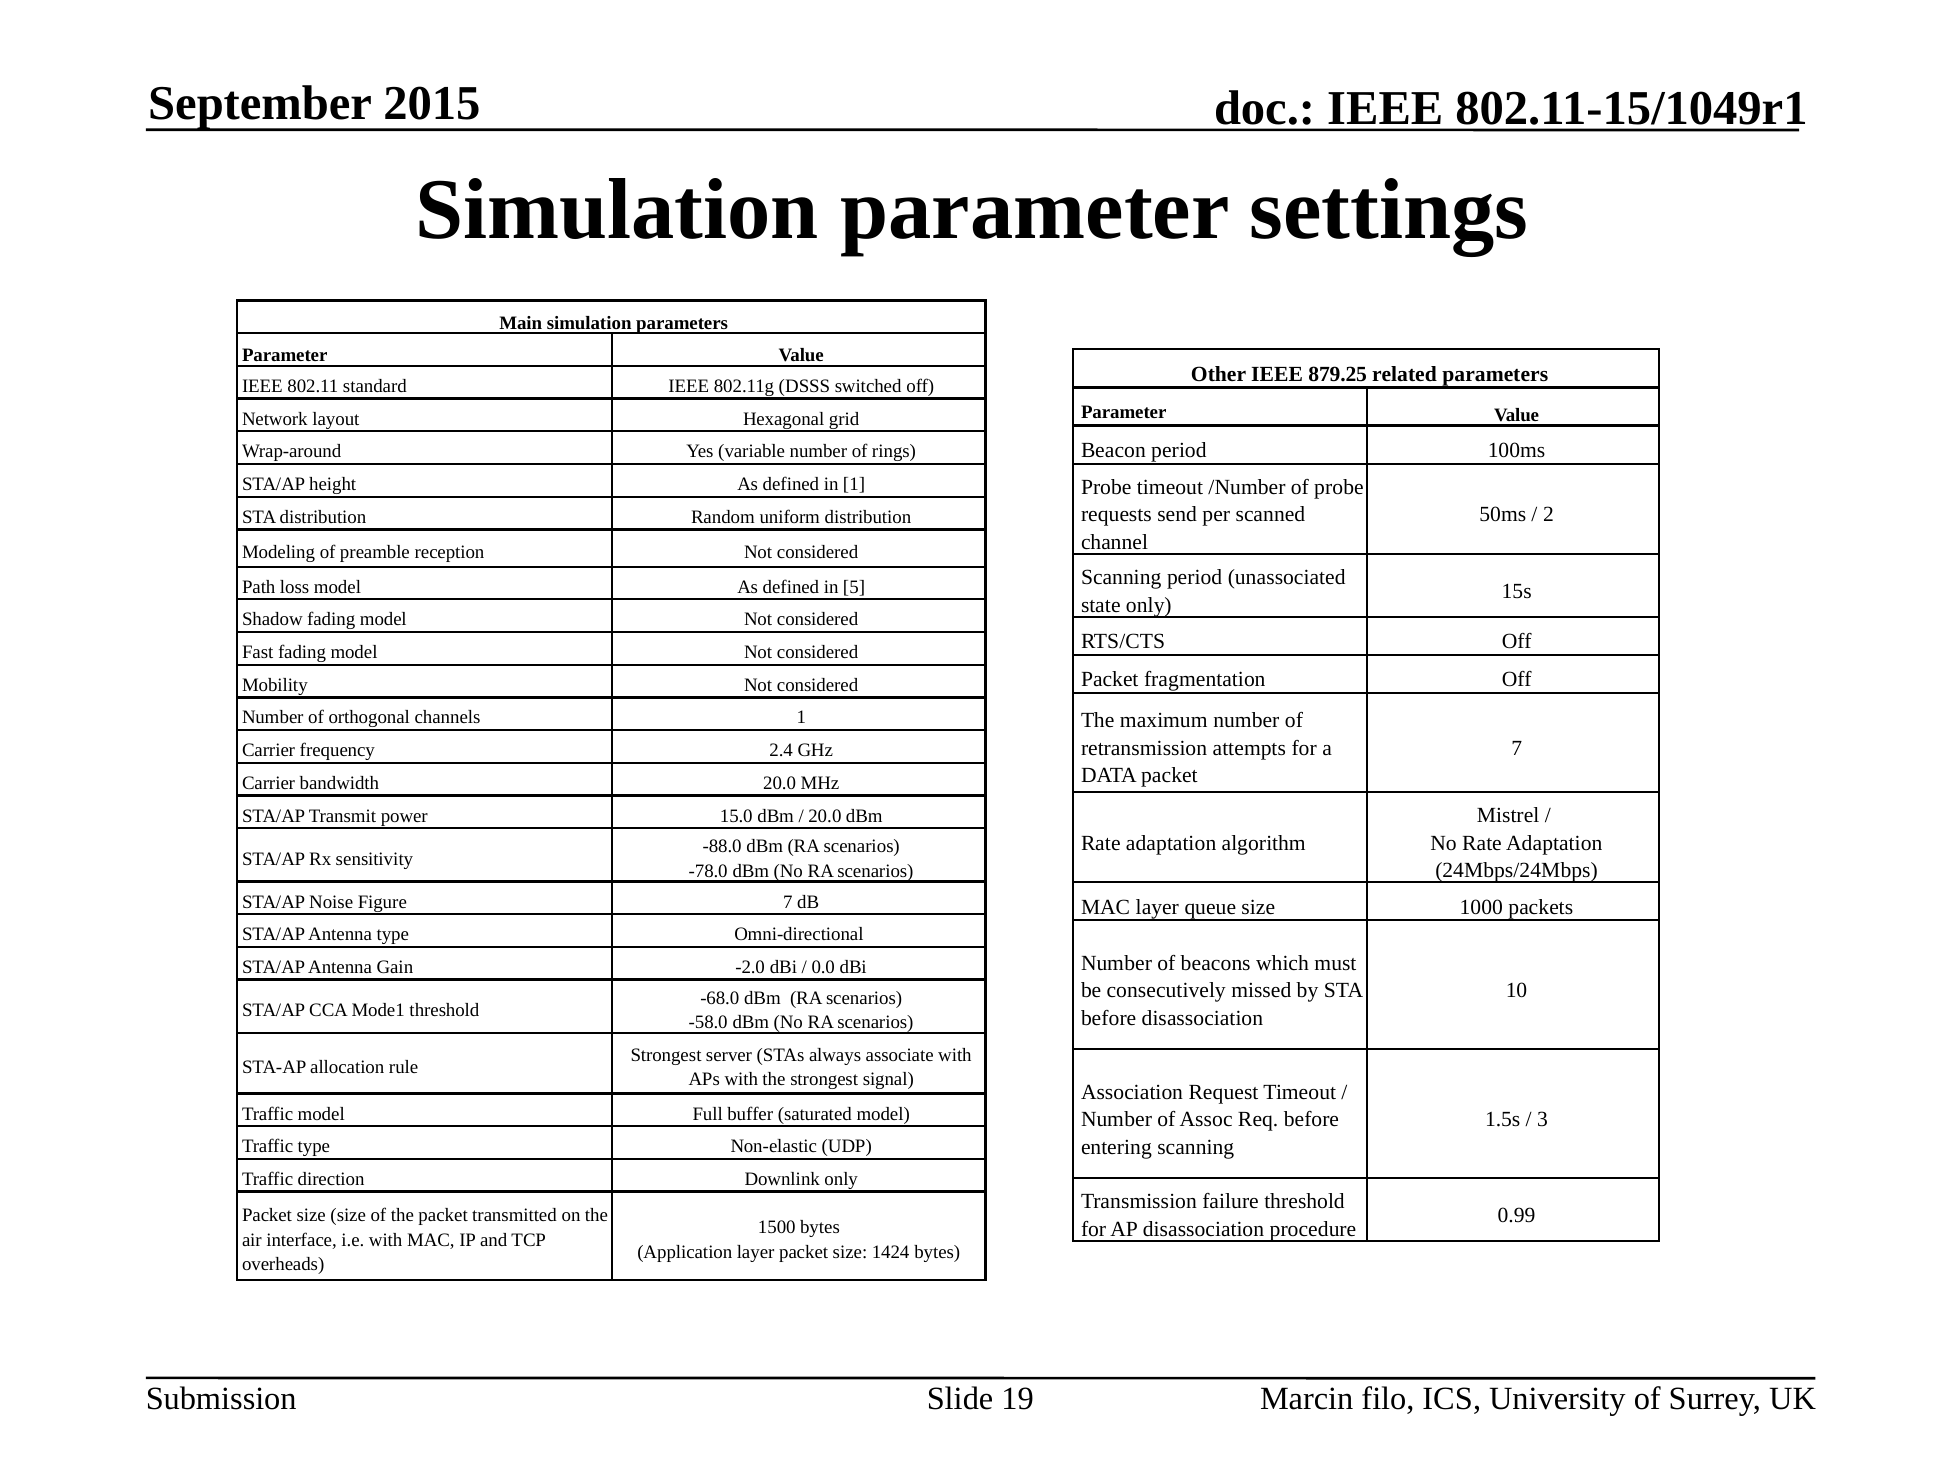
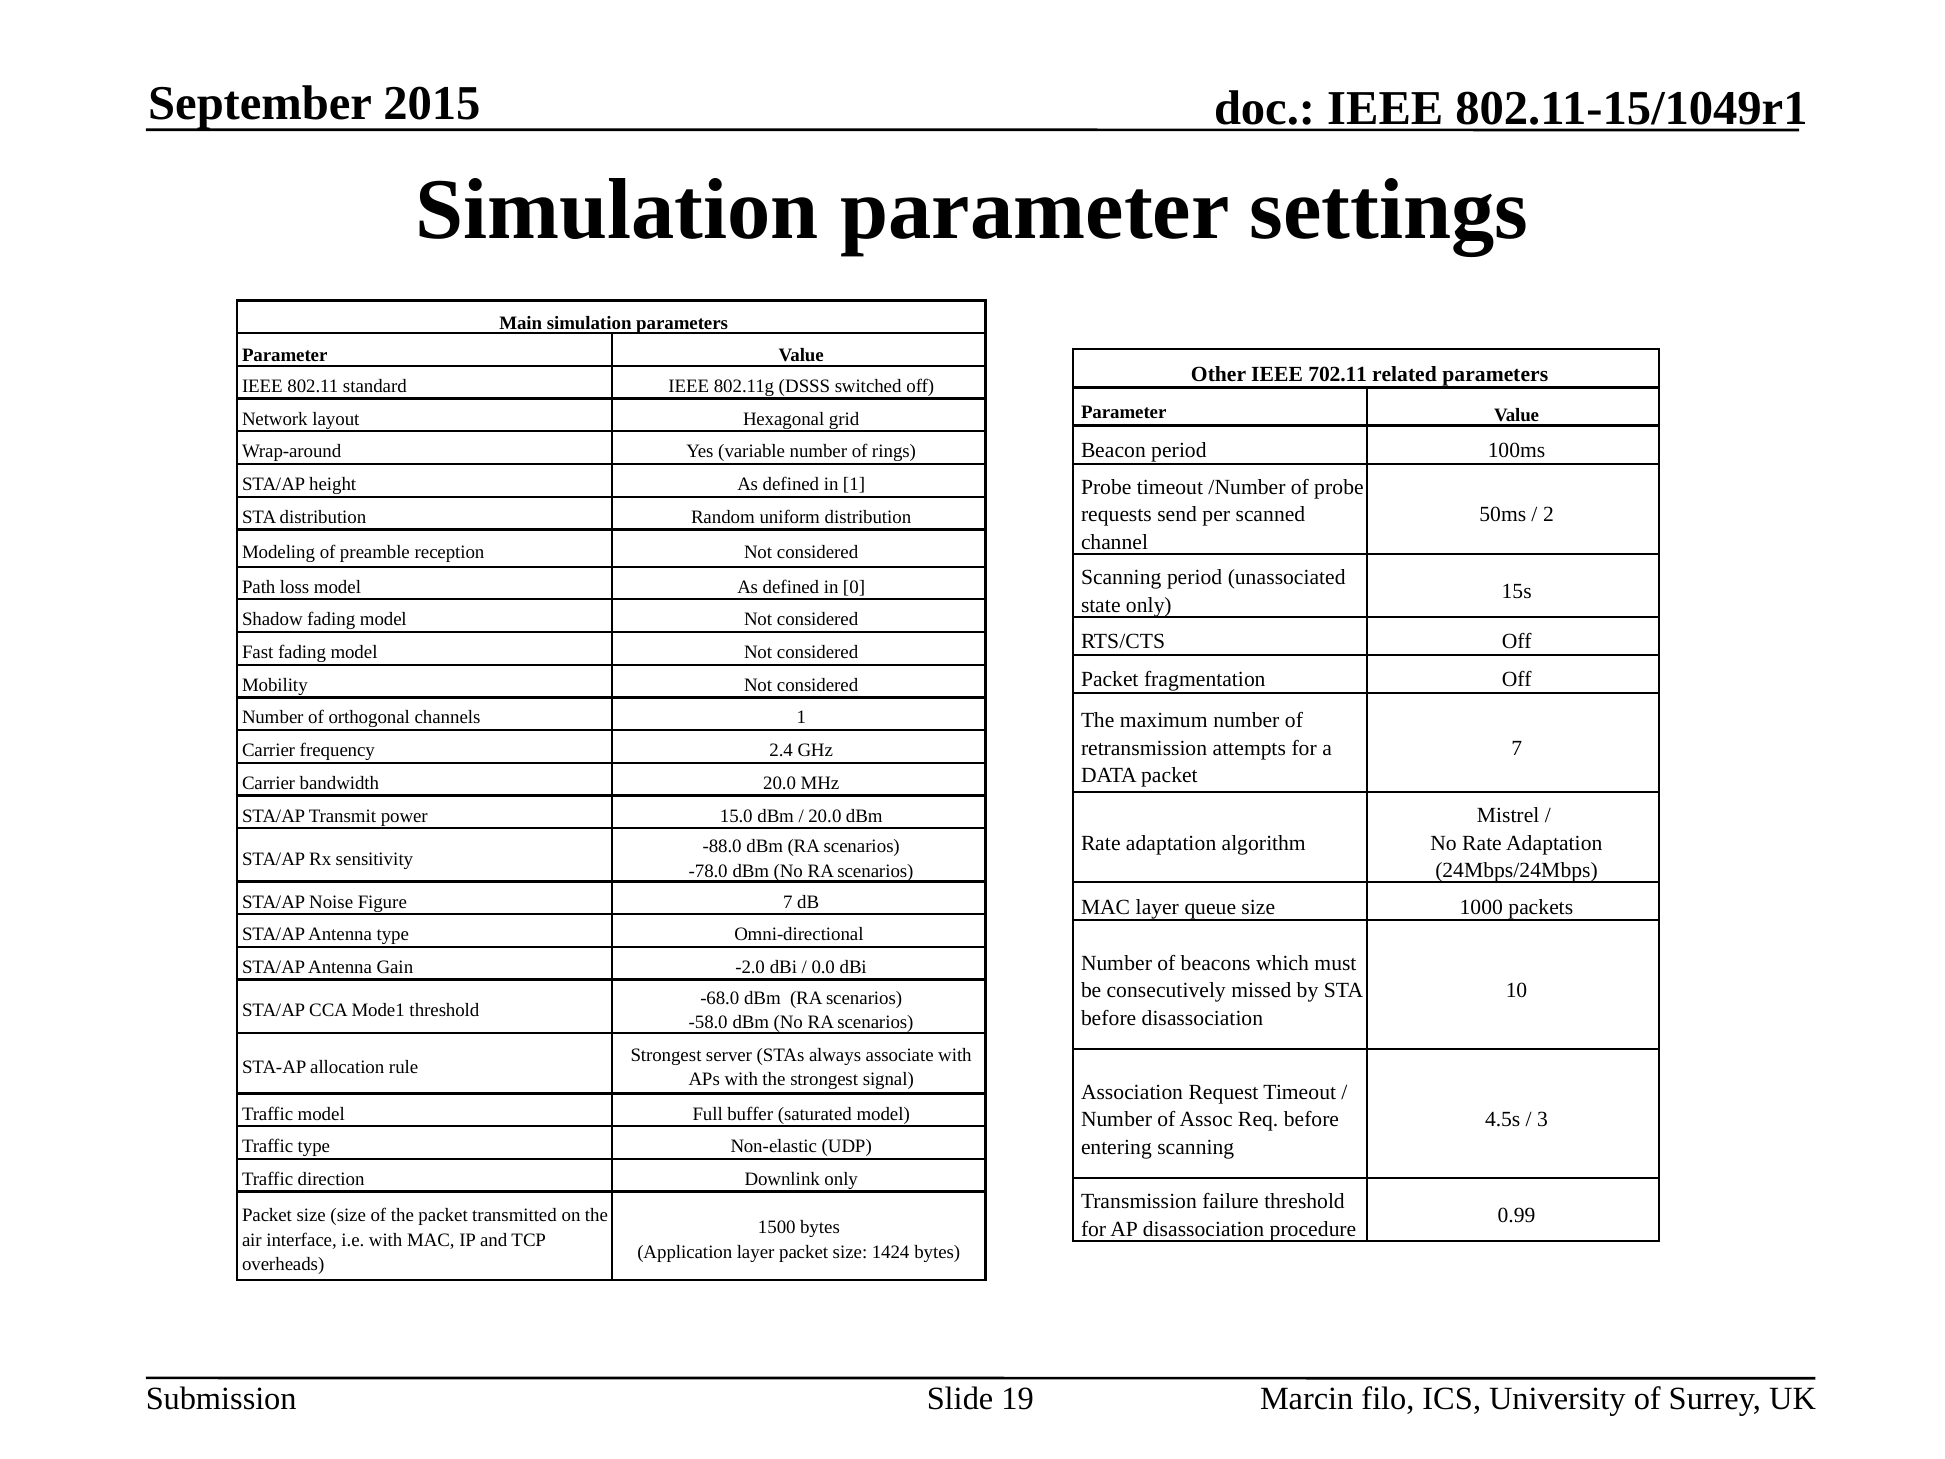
879.25: 879.25 -> 702.11
5: 5 -> 0
1.5s: 1.5s -> 4.5s
